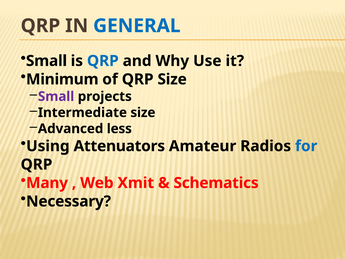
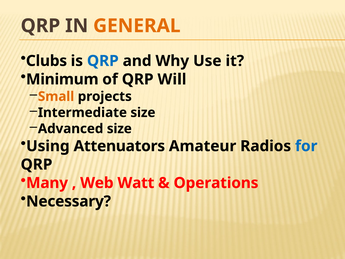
GENERAL colour: blue -> orange
Small at (46, 61): Small -> Clubs
QRP Size: Size -> Will
Small at (56, 96) colour: purple -> orange
Advanced less: less -> size
Xmit: Xmit -> Watt
Schematics: Schematics -> Operations
